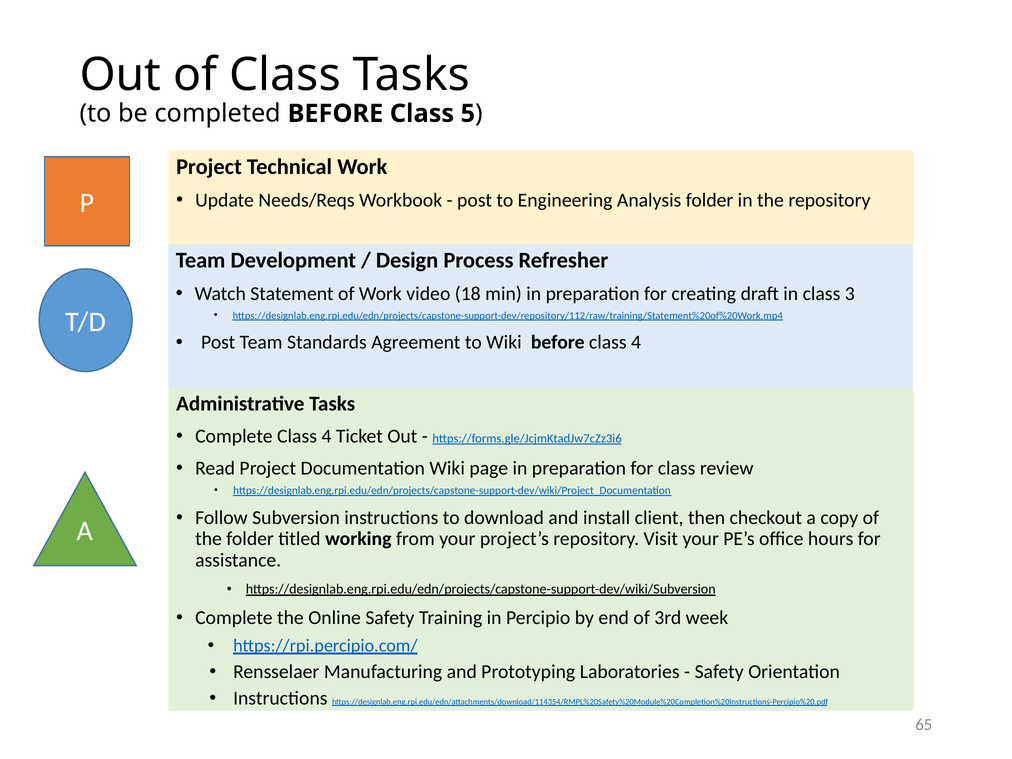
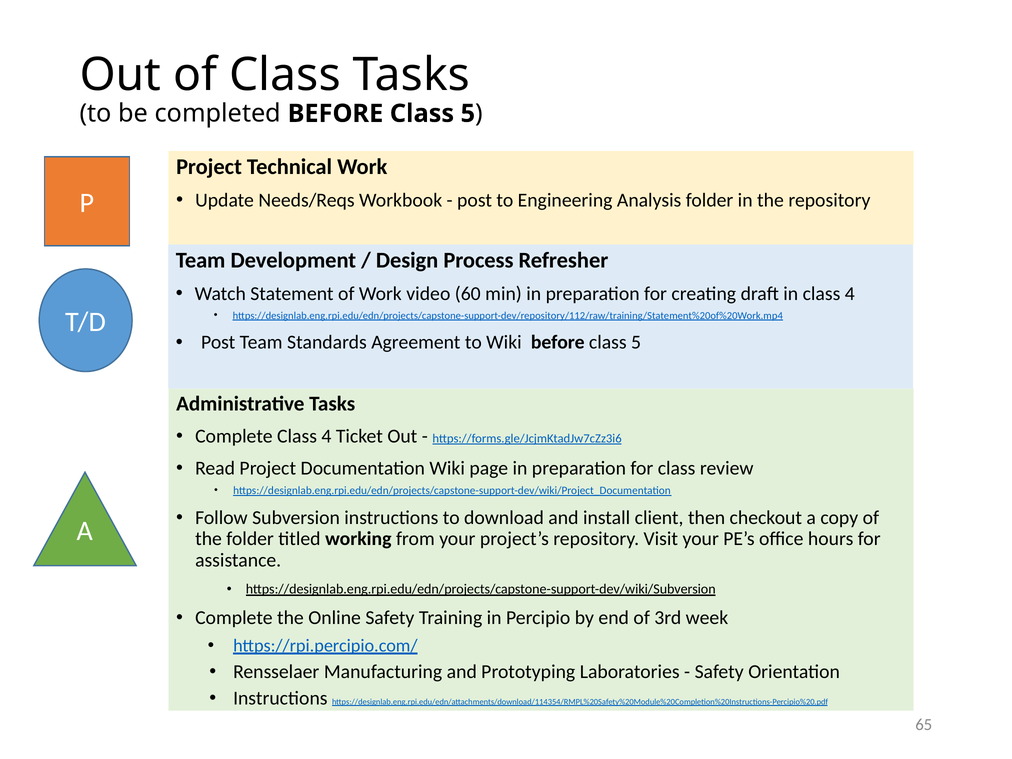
18: 18 -> 60
in class 3: 3 -> 4
Wiki before class 4: 4 -> 5
